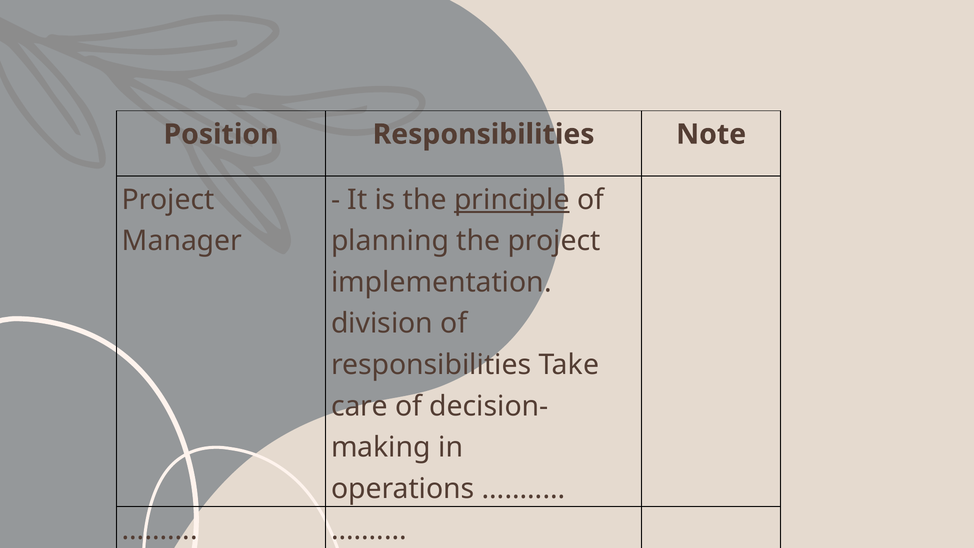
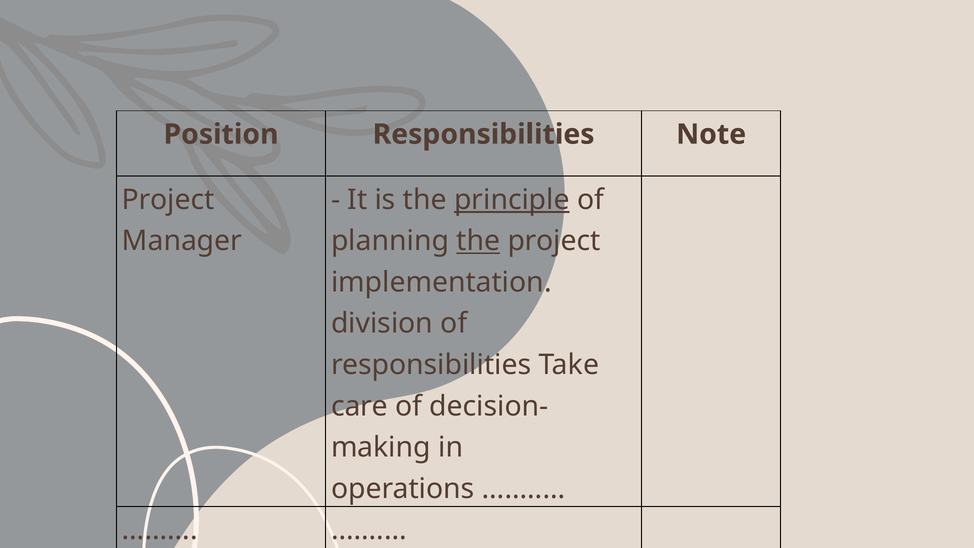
the at (478, 241) underline: none -> present
